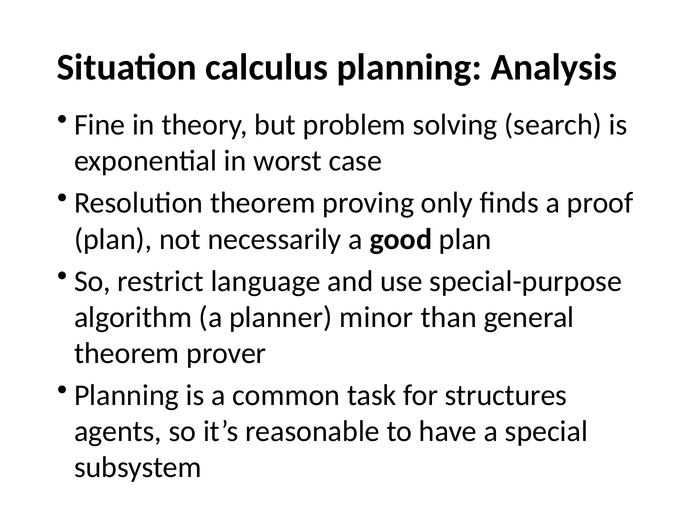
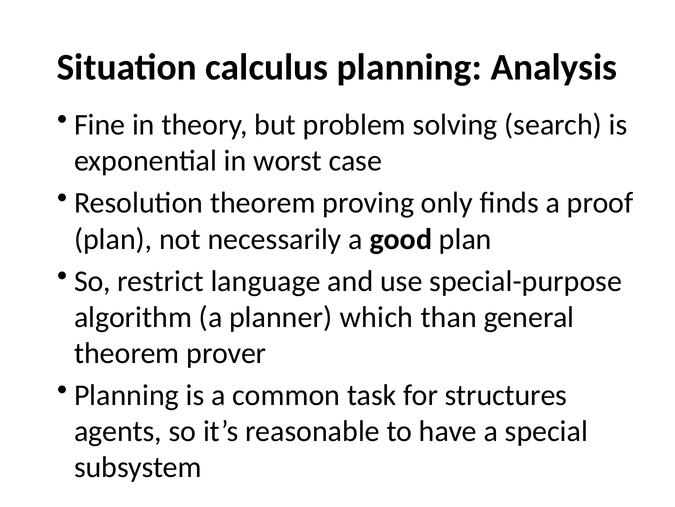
minor: minor -> which
